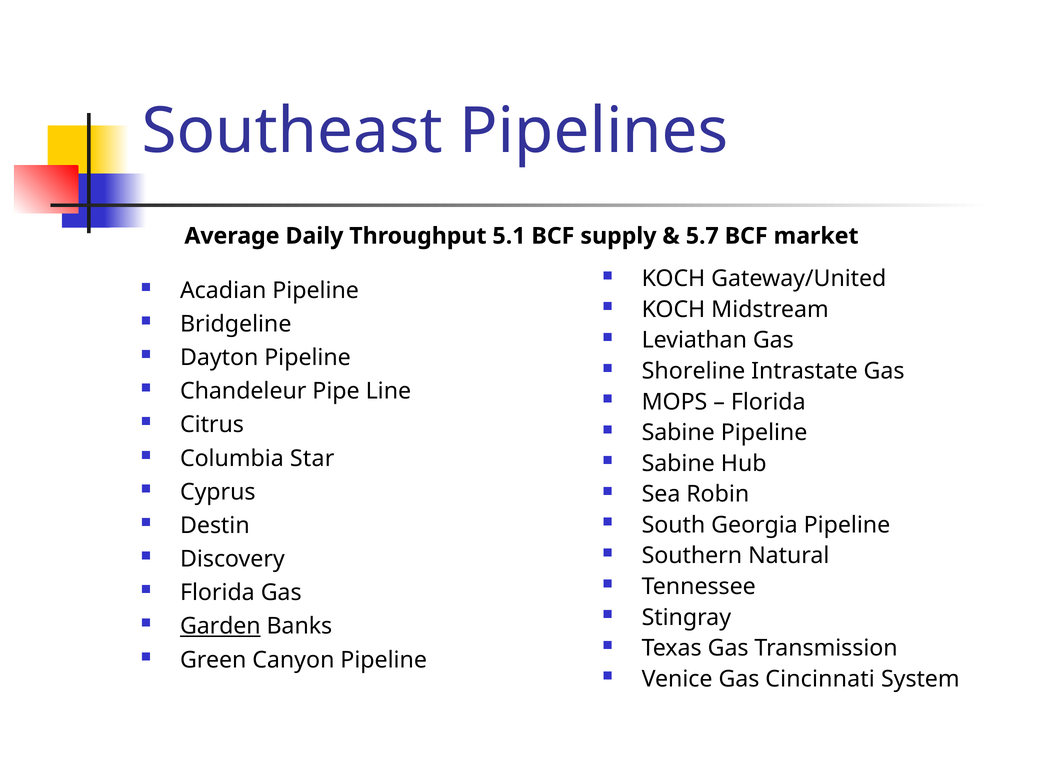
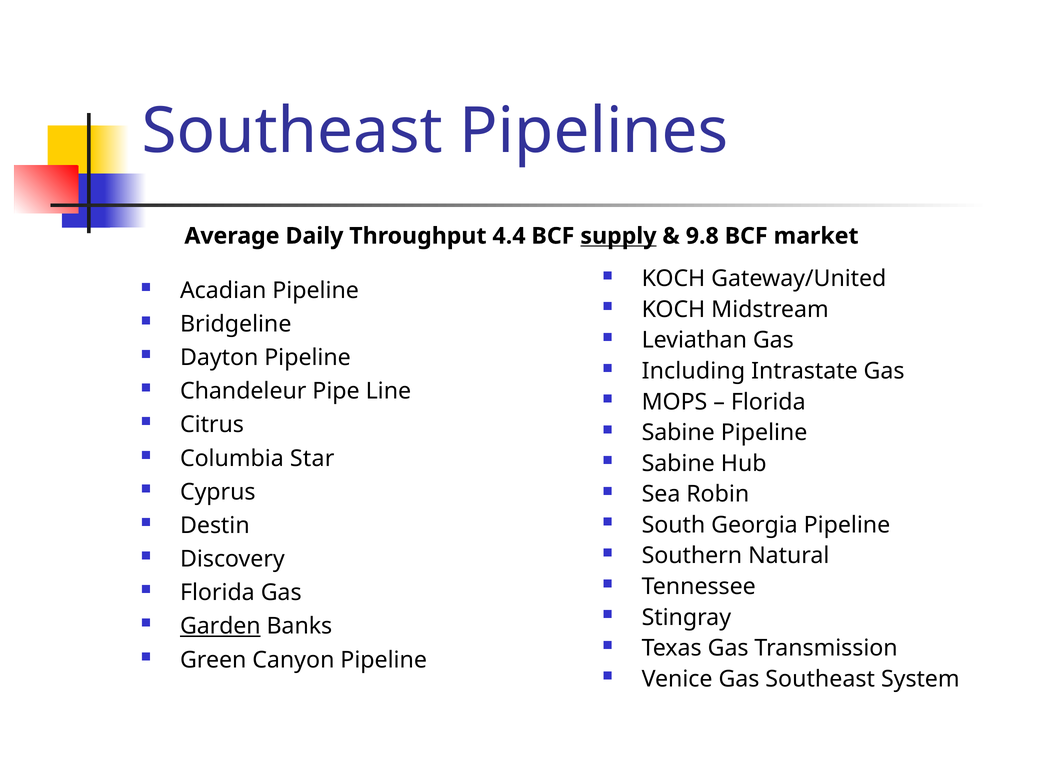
5.1: 5.1 -> 4.4
supply underline: none -> present
5.7: 5.7 -> 9.8
Shoreline: Shoreline -> Including
Gas Cincinnati: Cincinnati -> Southeast
